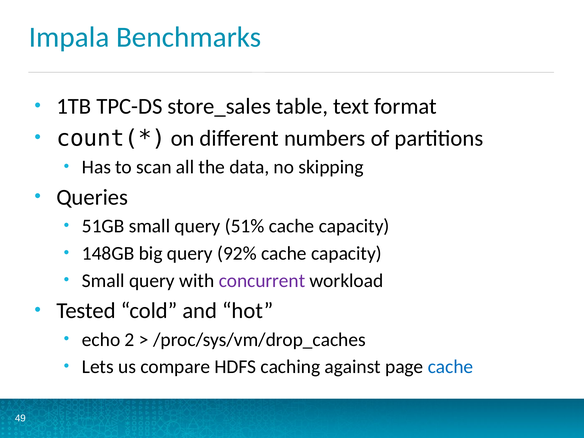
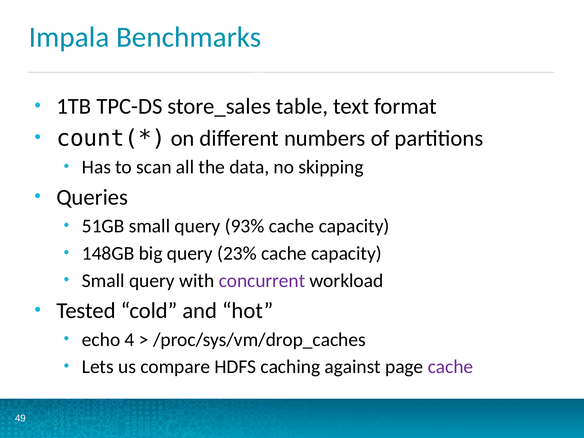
51%: 51% -> 93%
92%: 92% -> 23%
2: 2 -> 4
cache at (450, 367) colour: blue -> purple
